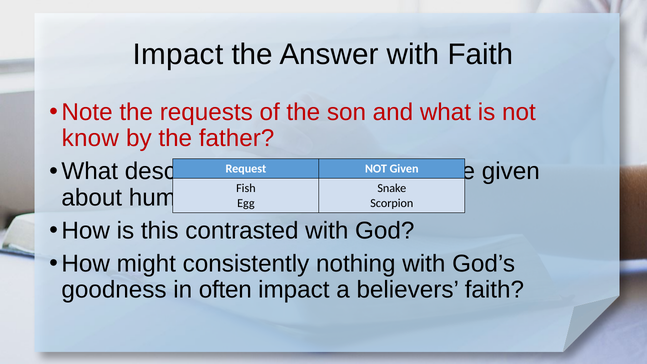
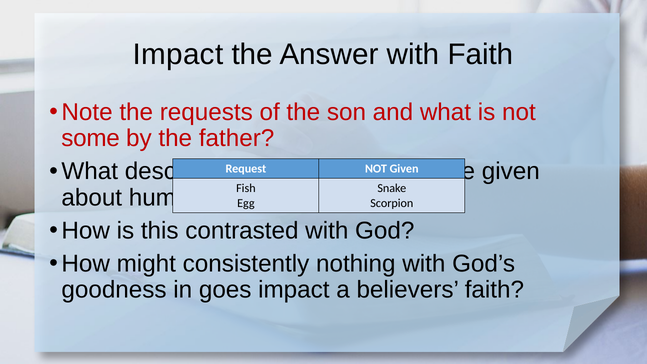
know: know -> some
often: often -> goes
